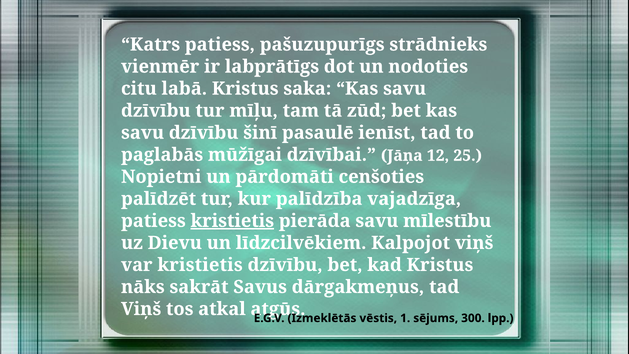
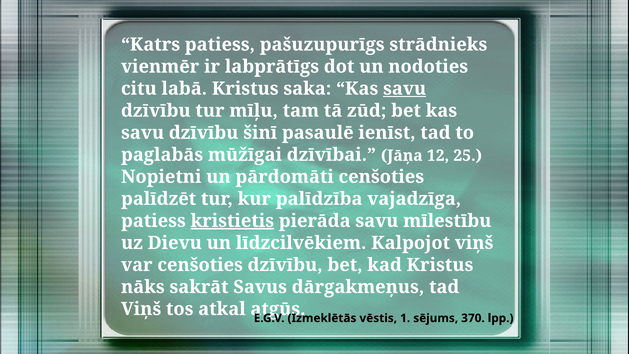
savu at (405, 89) underline: none -> present
var kristietis: kristietis -> cenšoties
300: 300 -> 370
